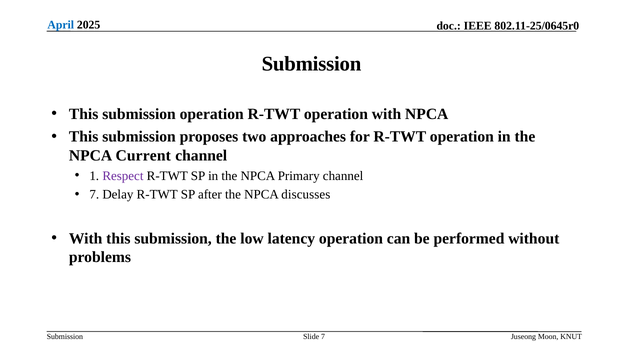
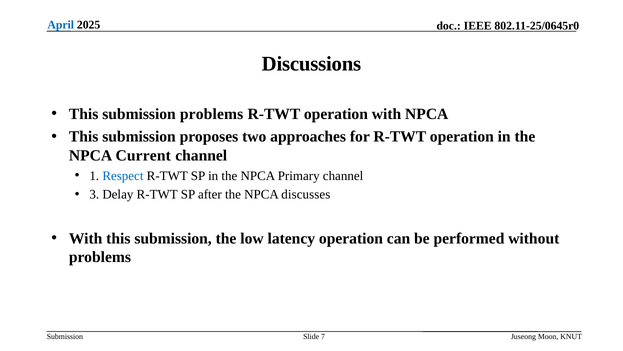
Submission at (311, 64): Submission -> Discussions
submission operation: operation -> problems
Respect colour: purple -> blue
7 at (94, 194): 7 -> 3
